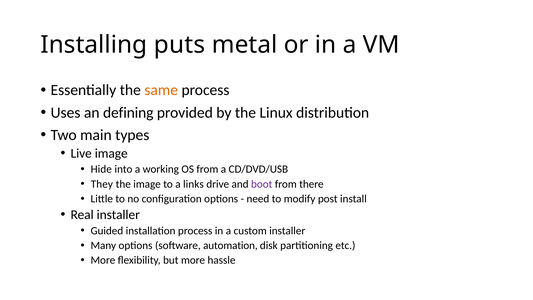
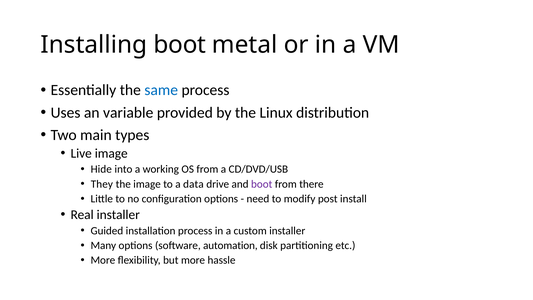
Installing puts: puts -> boot
same colour: orange -> blue
defining: defining -> variable
links: links -> data
